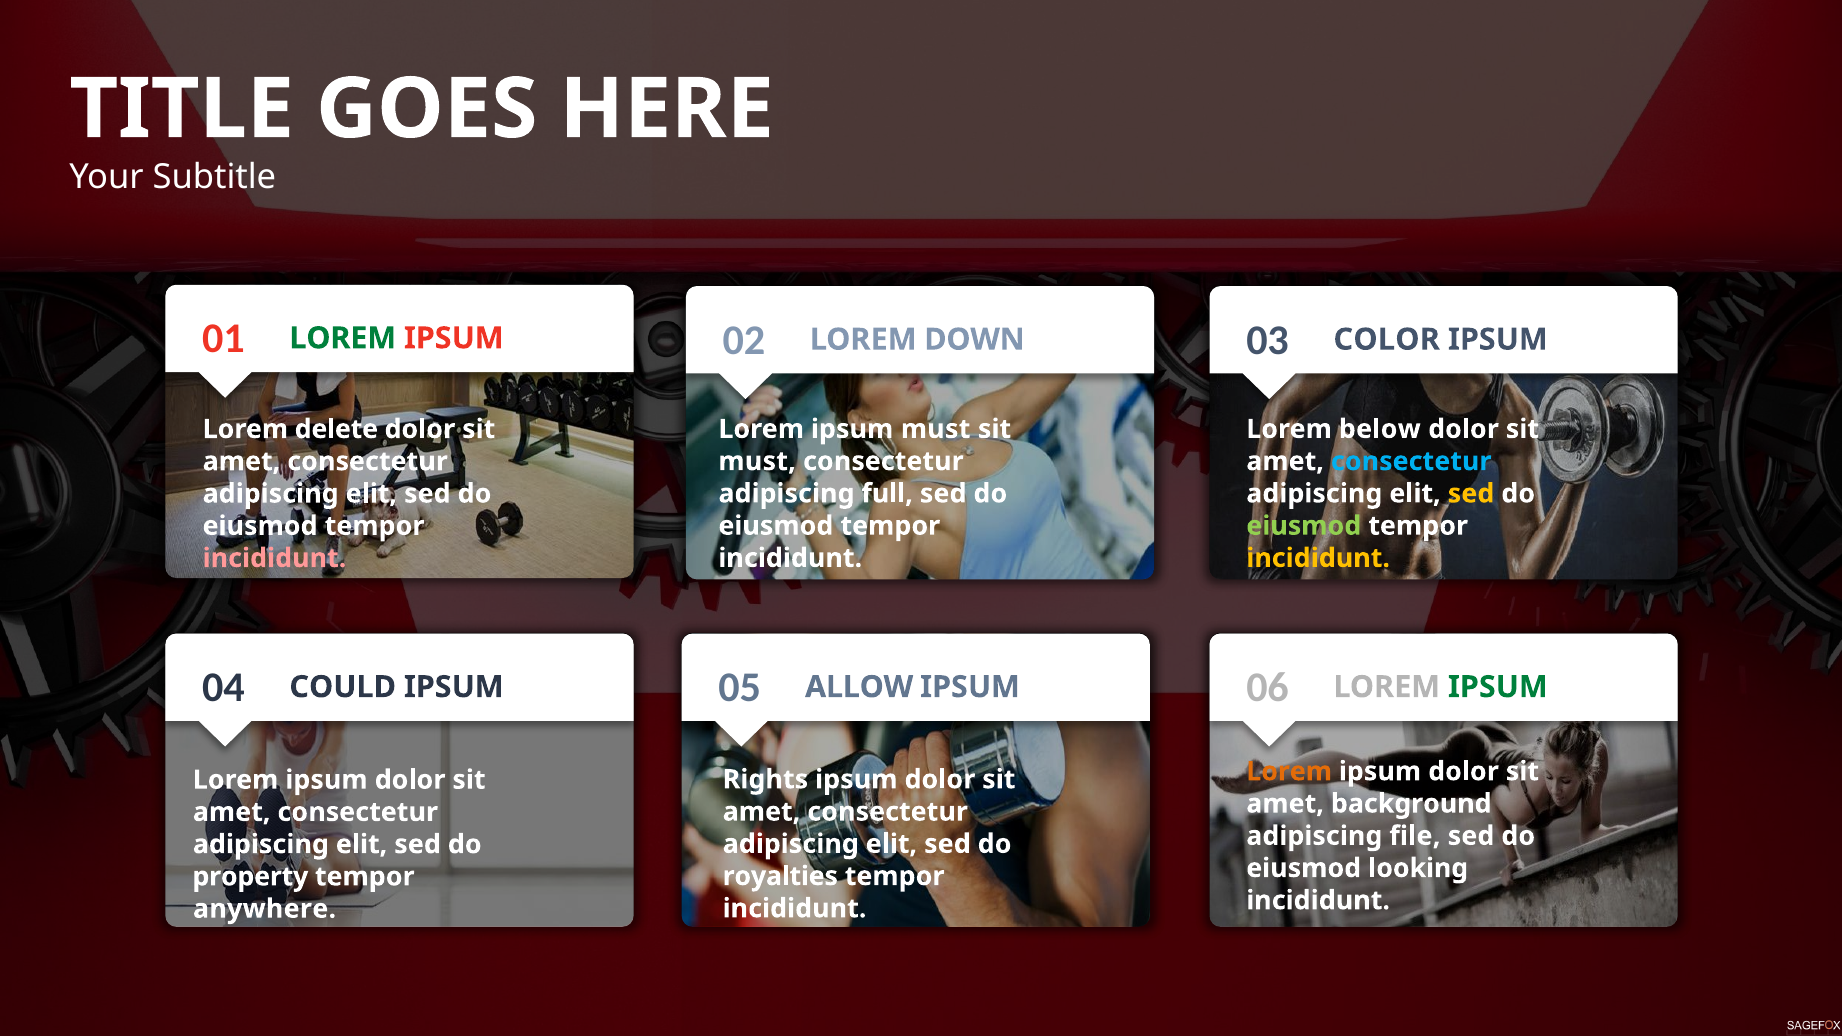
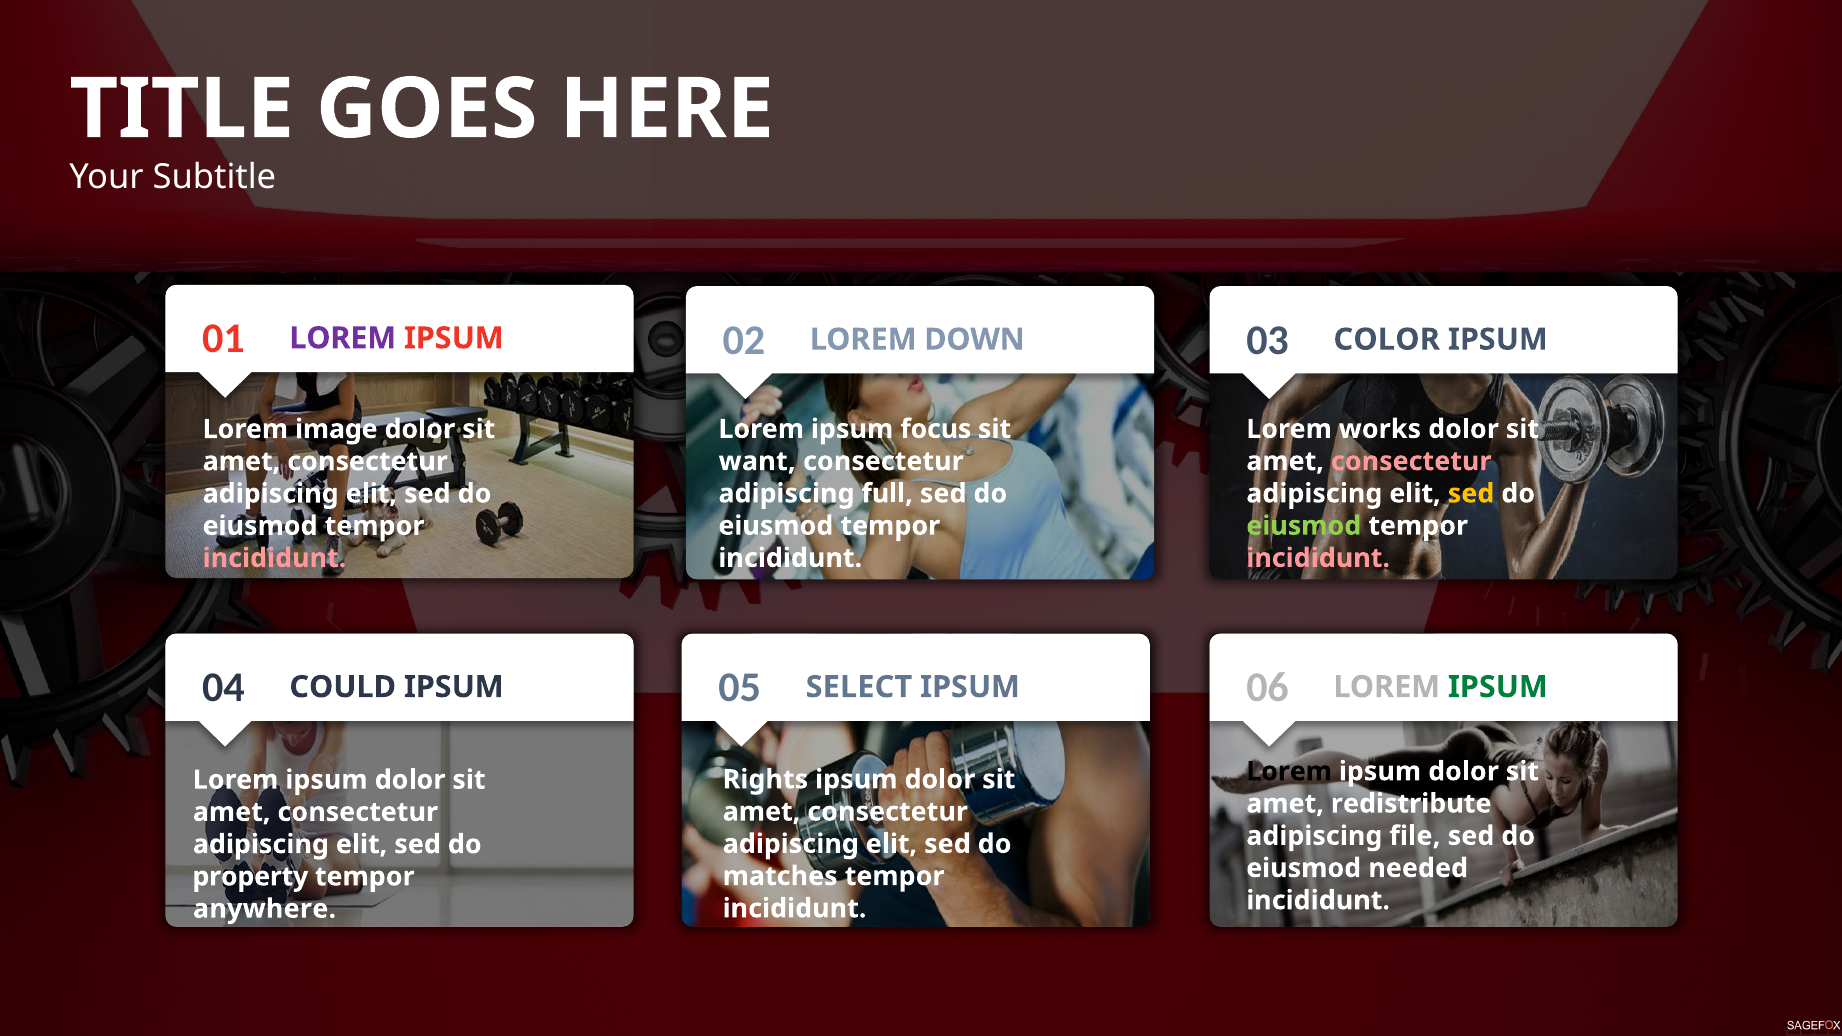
LOREM at (343, 338) colour: green -> purple
delete: delete -> image
ipsum must: must -> focus
below: below -> works
must at (757, 461): must -> want
consectetur at (1411, 461) colour: light blue -> pink
incididunt at (1318, 558) colour: yellow -> pink
ALLOW: ALLOW -> SELECT
Lorem at (1289, 772) colour: orange -> black
background: background -> redistribute
looking: looking -> needed
royalties: royalties -> matches
